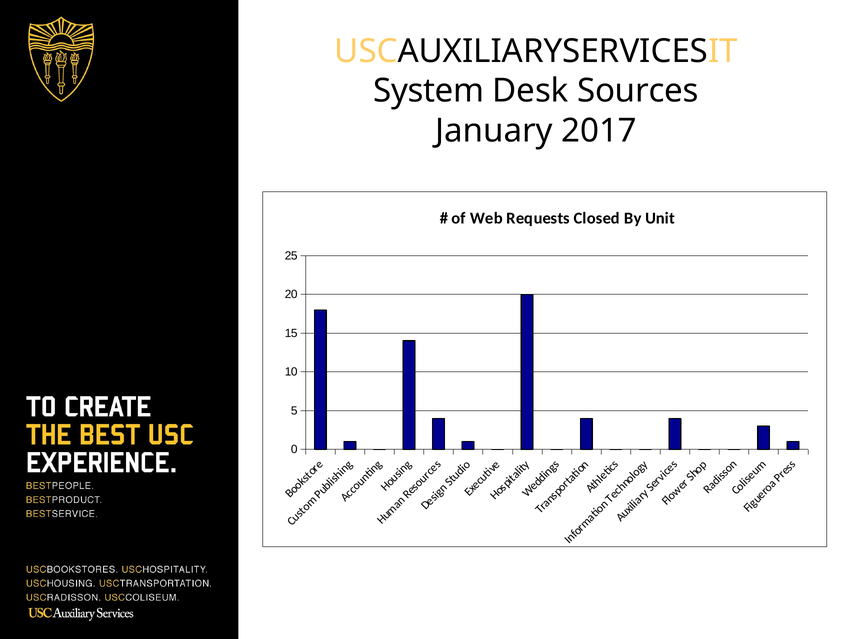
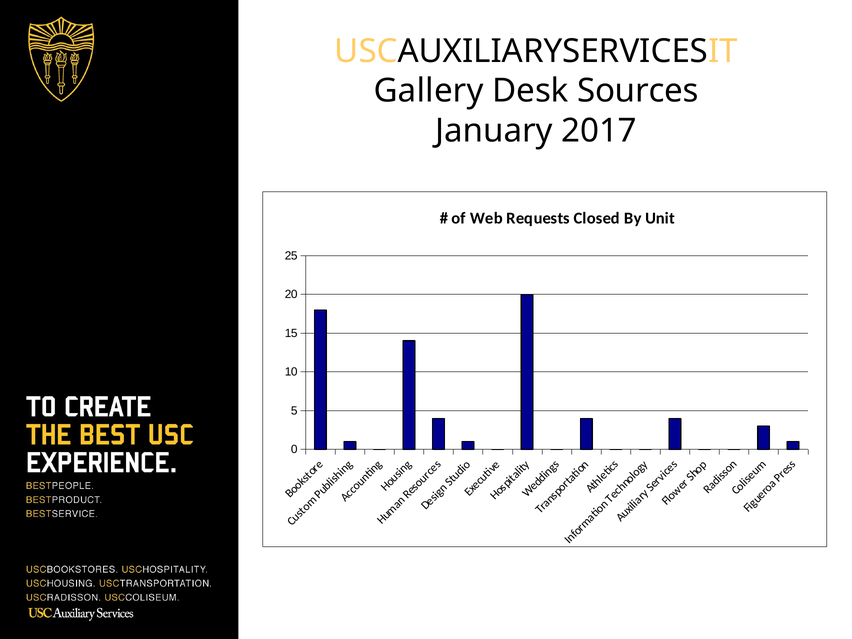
System: System -> Gallery
